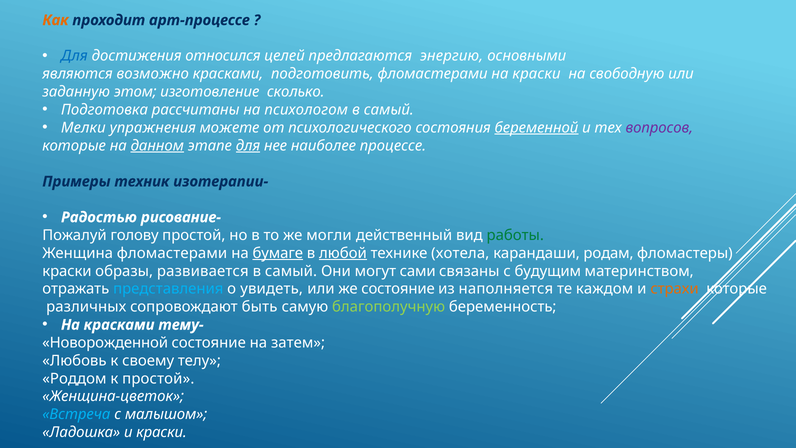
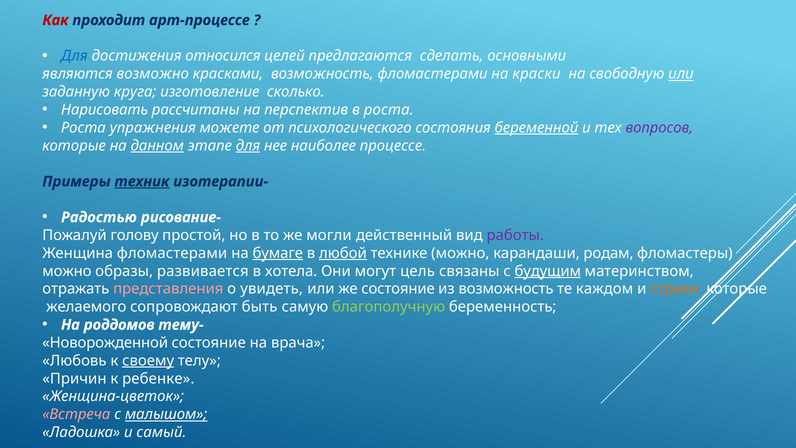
Как colour: orange -> red
энергию: энергию -> сделать
красками подготовить: подготовить -> возможность
или at (681, 74) underline: none -> present
этом: этом -> круга
Подготовка: Подготовка -> Нарисовать
психологом: психологом -> перспектив
самый at (389, 110): самый -> роста
Мелки at (83, 128): Мелки -> Роста
техник underline: none -> present
работы colour: green -> purple
технике хотела: хотела -> можно
краски at (67, 271): краски -> можно
самый at (291, 271): самый -> хотела
сами: сами -> цель
будущим underline: none -> present
представления colour: light blue -> pink
из наполняется: наполняется -> возможность
различных: различных -> желаемого
На красками: красками -> роддомов
затем: затем -> врача
своему underline: none -> present
Роддом: Роддом -> Причин
к простой: простой -> ребенке
Встреча colour: light blue -> pink
малышом underline: none -> present
и краски: краски -> самый
